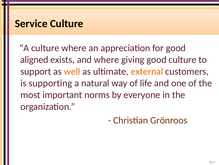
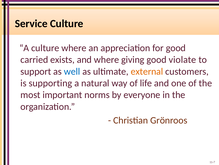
aligned: aligned -> carried
good culture: culture -> violate
well colour: orange -> blue
